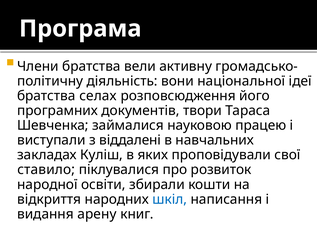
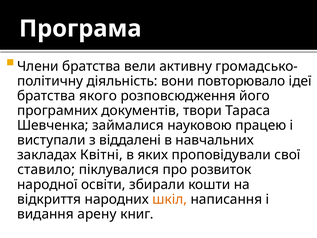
національної: національної -> повторювало
селах: селах -> якого
Куліш: Куліш -> Квітні
шкіл colour: blue -> orange
